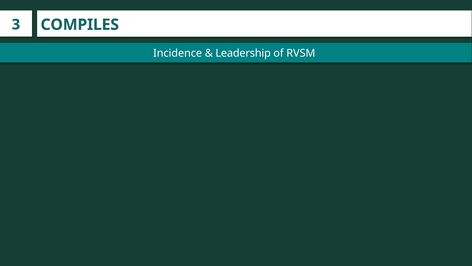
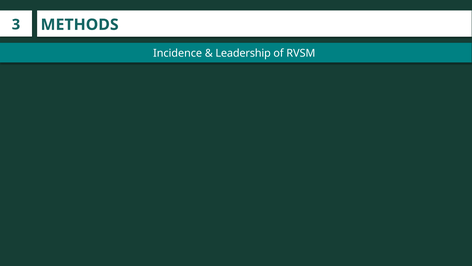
COMPILES: COMPILES -> METHODS
